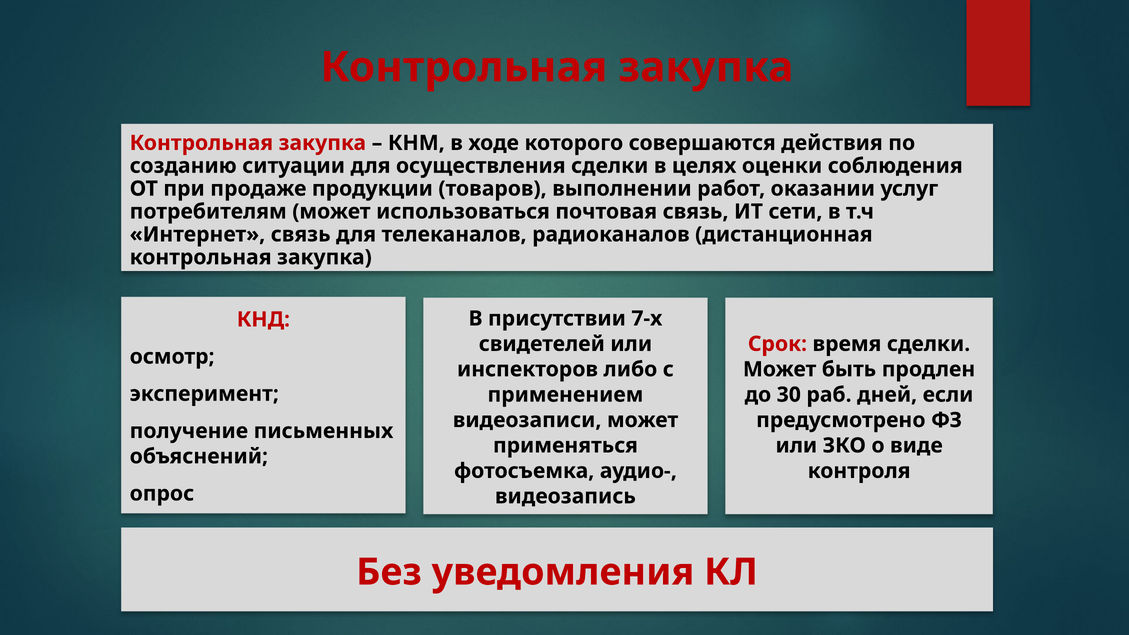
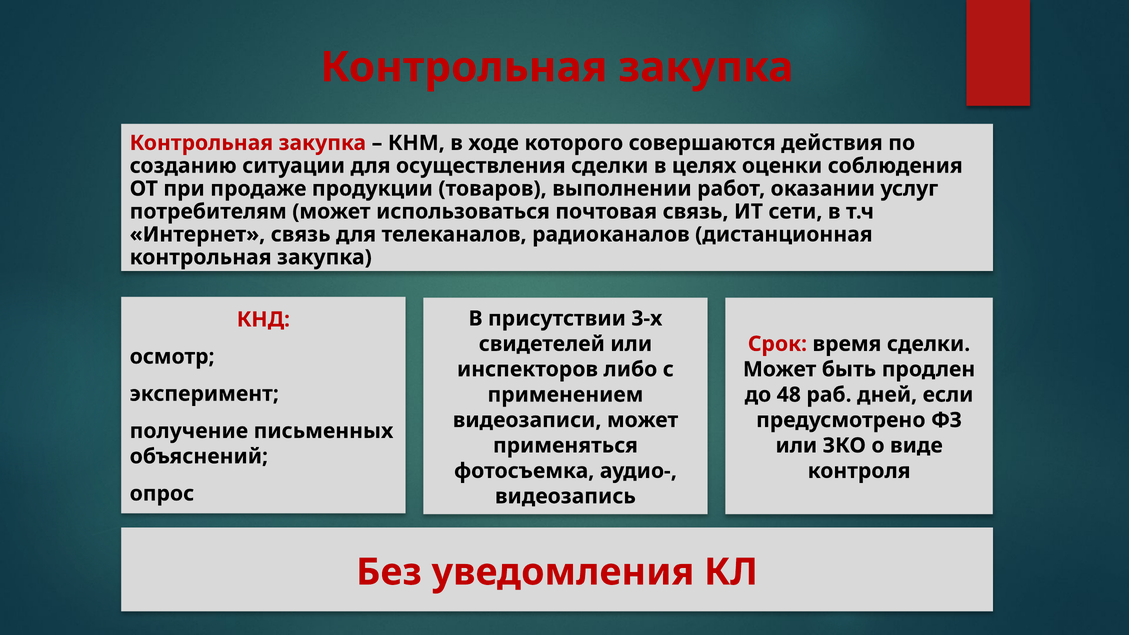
7-х: 7-х -> 3-х
30: 30 -> 48
